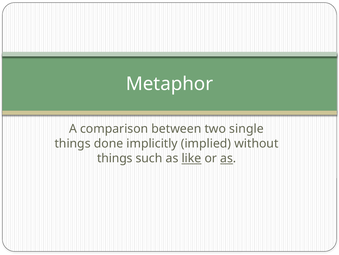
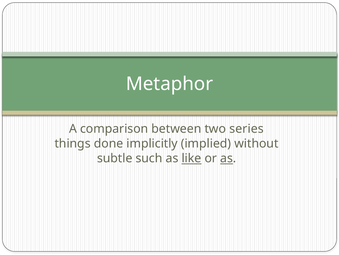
single: single -> series
things at (115, 158): things -> subtle
